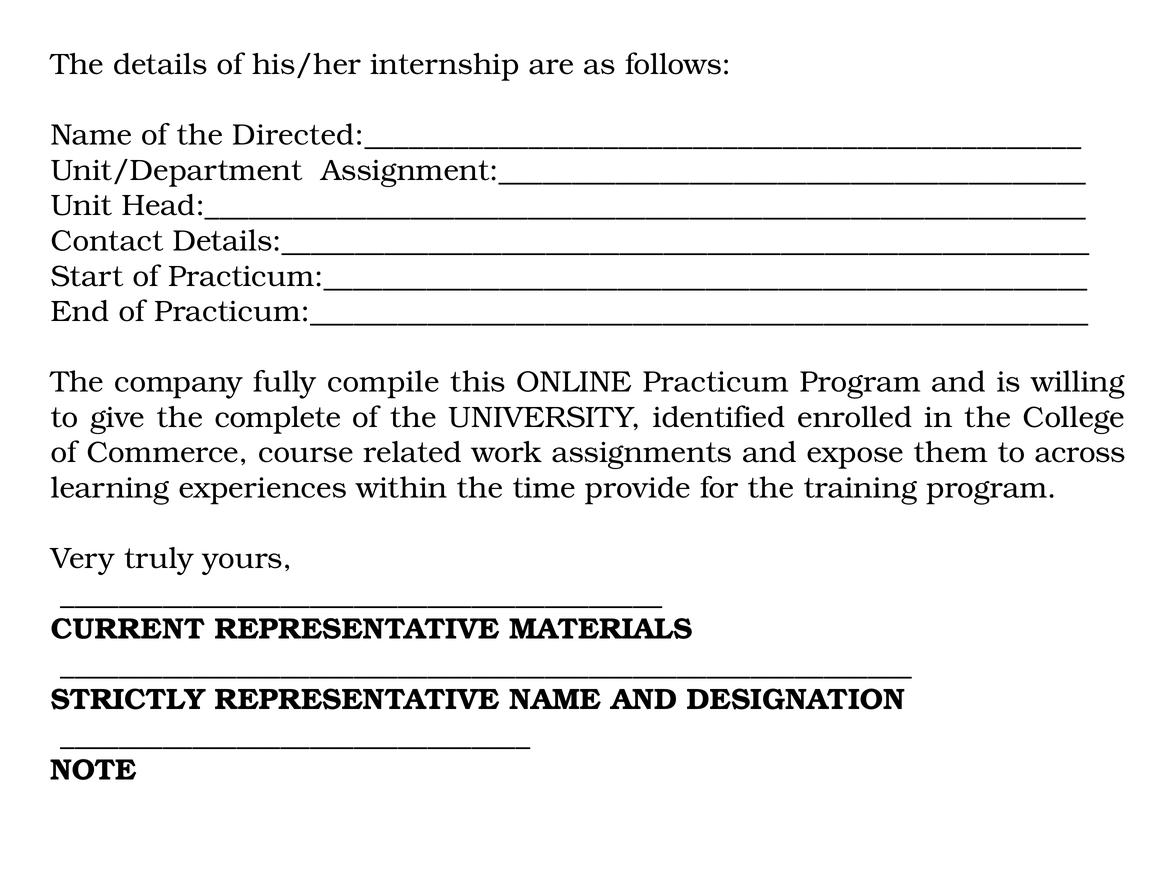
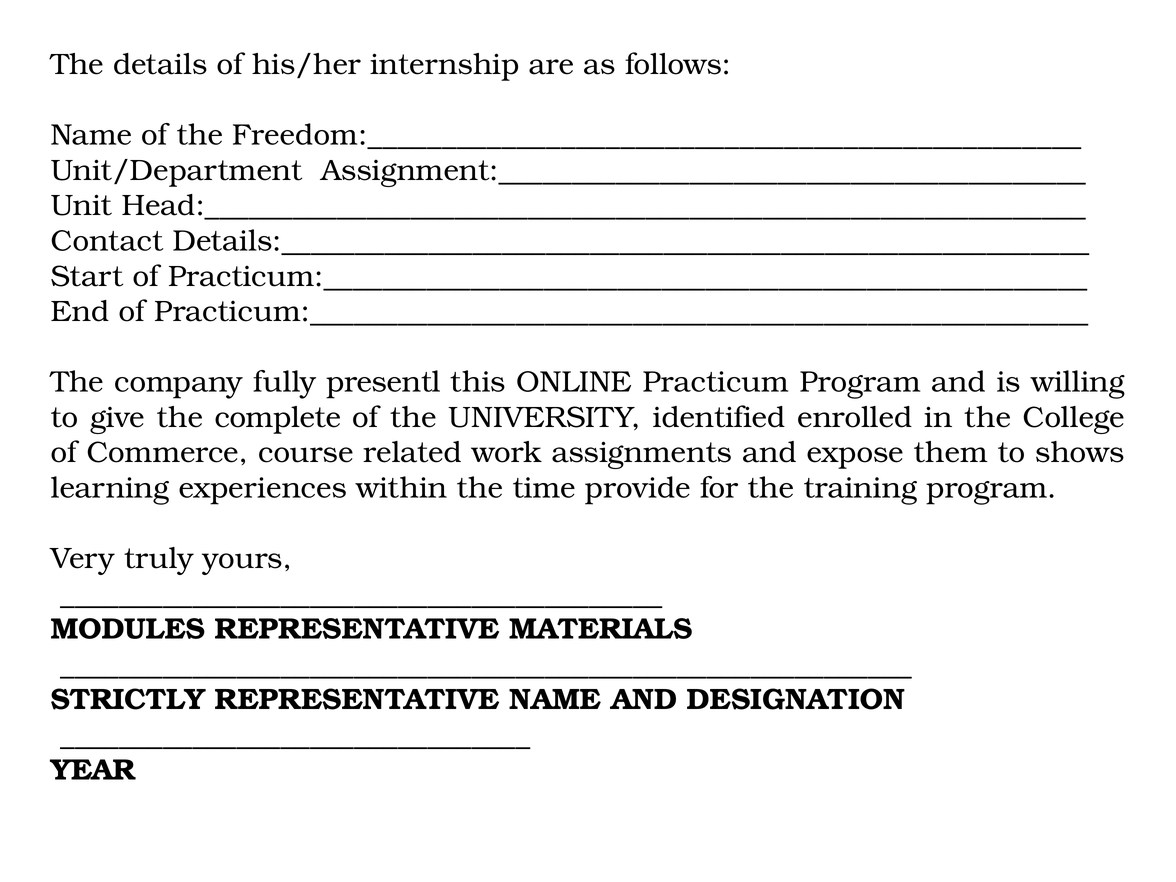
Directed:________________________________________________: Directed:________________________________________________ -> Freedom:________________________________________________
compile: compile -> presentl
across: across -> shows
CURRENT: CURRENT -> MODULES
NOTE: NOTE -> YEAR
